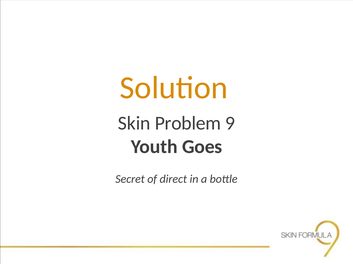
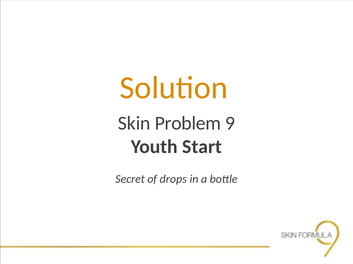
Goes: Goes -> Start
direct: direct -> drops
